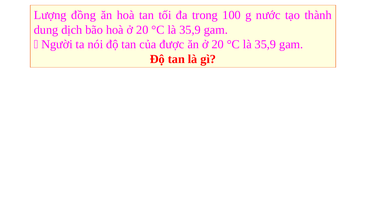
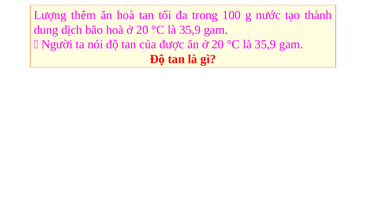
đồng: đồng -> thêm
